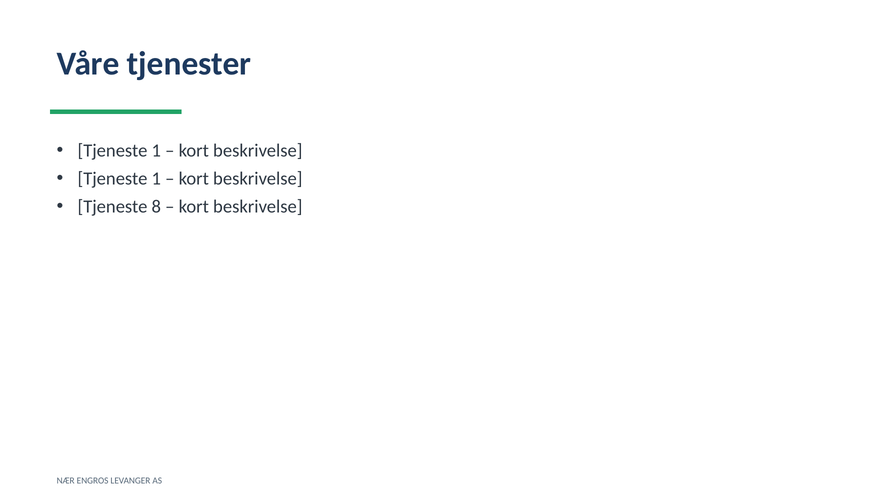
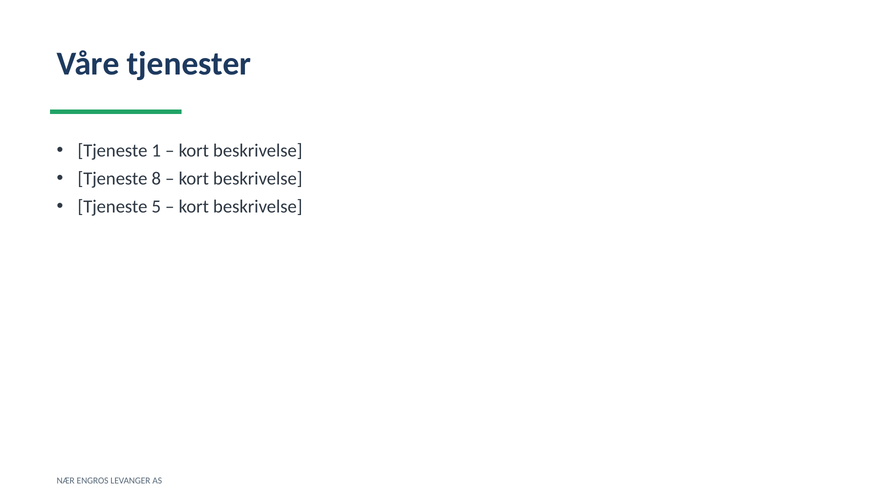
1 at (156, 179): 1 -> 8
8: 8 -> 5
